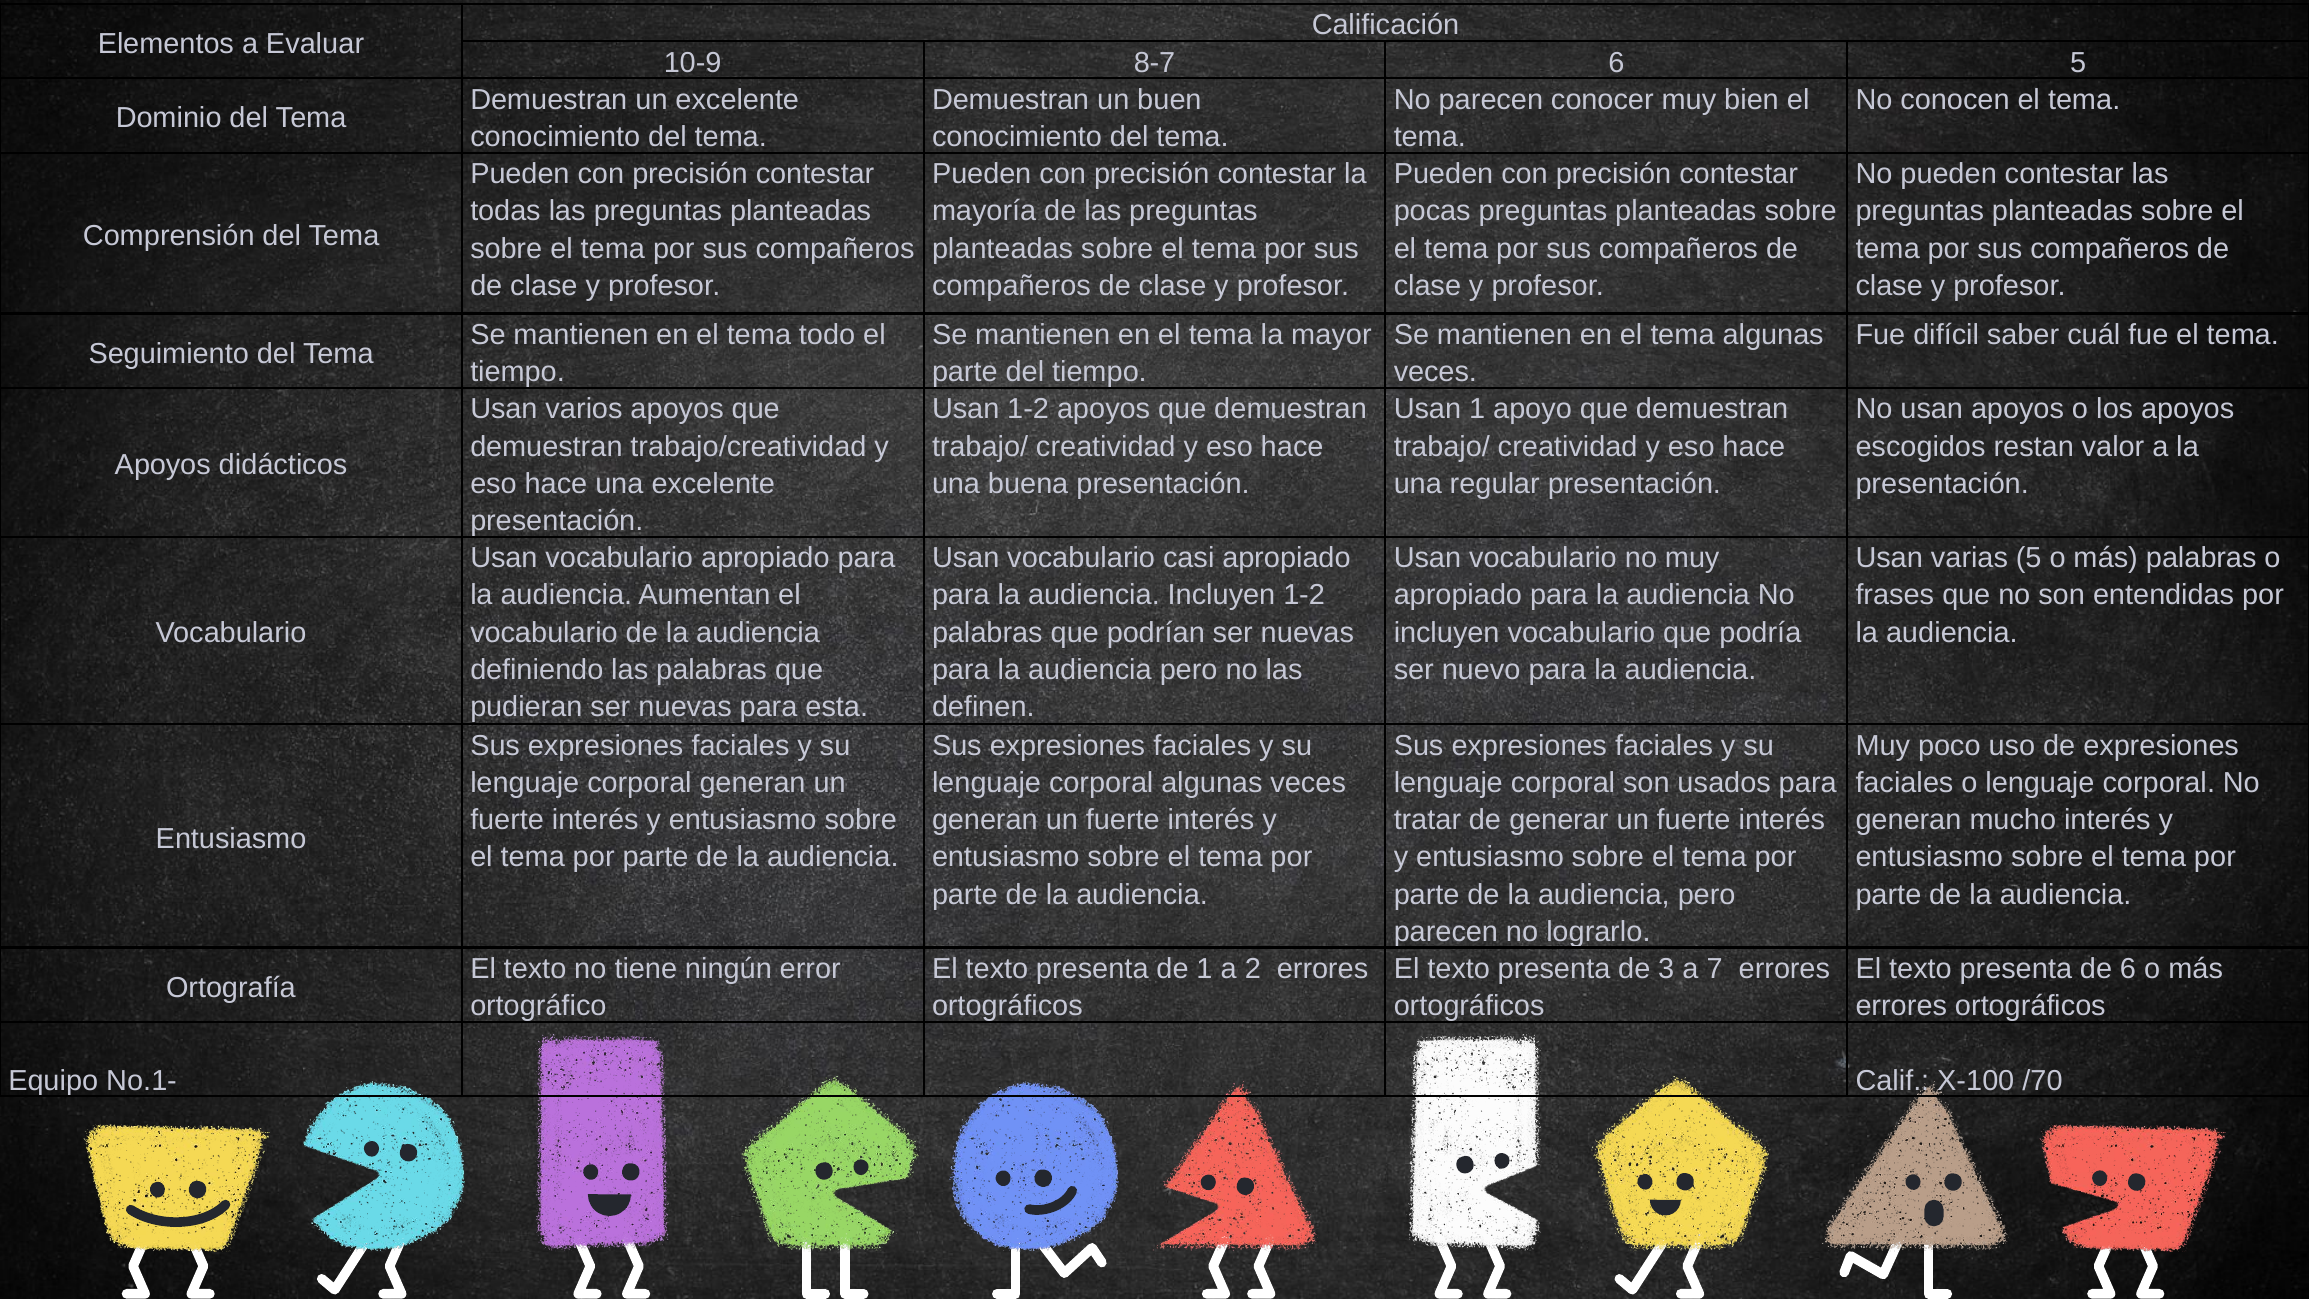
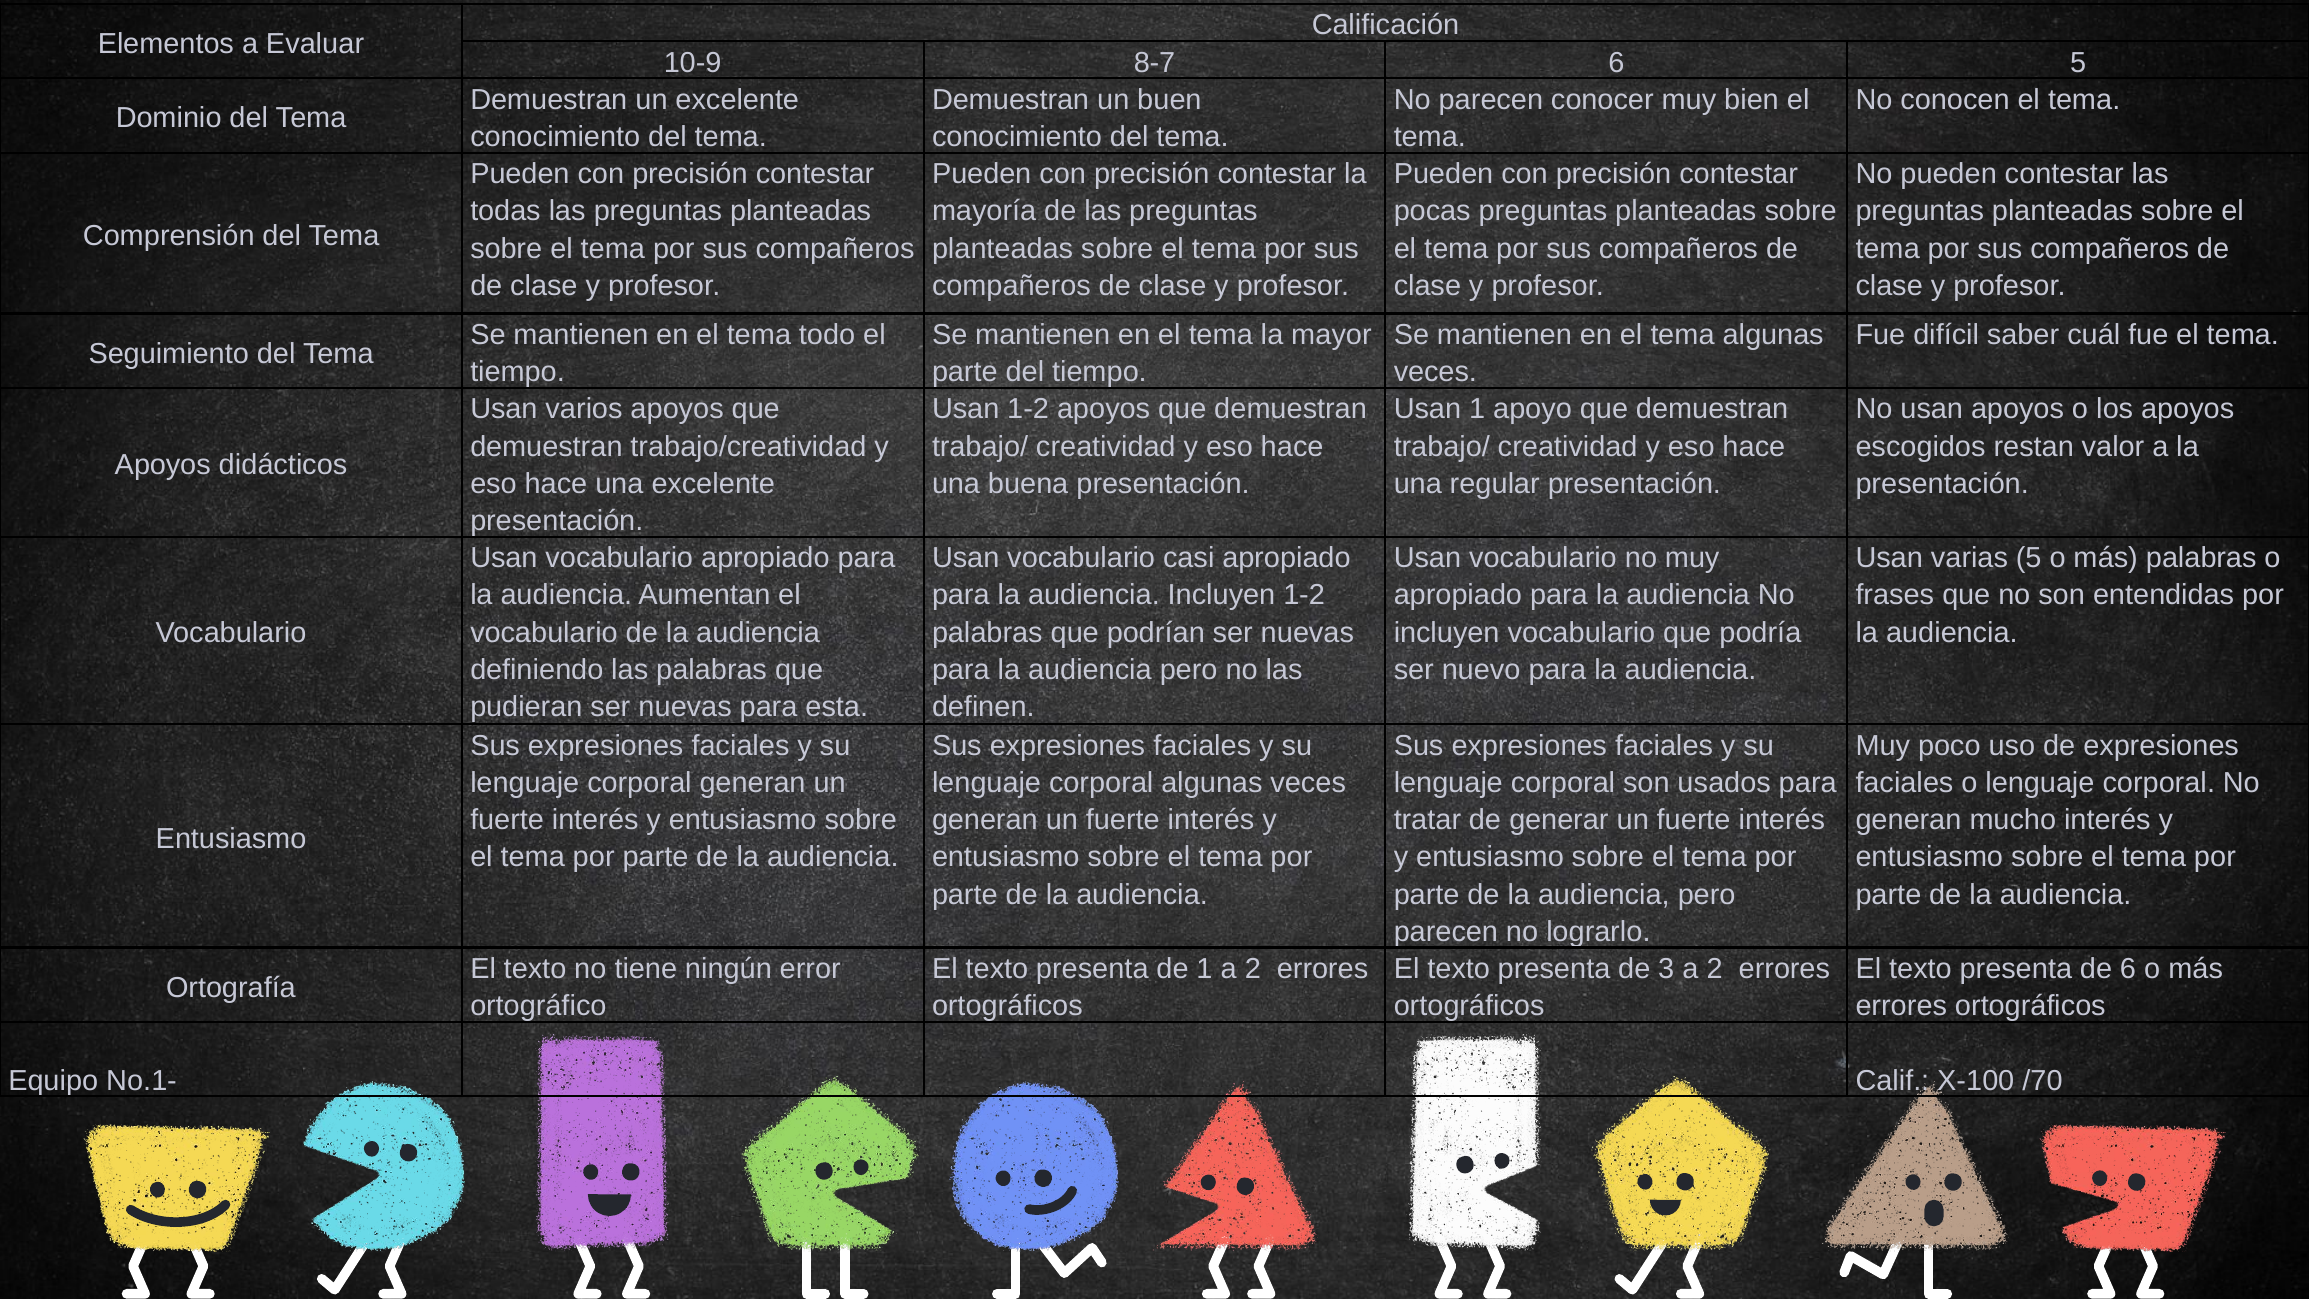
3 a 7: 7 -> 2
